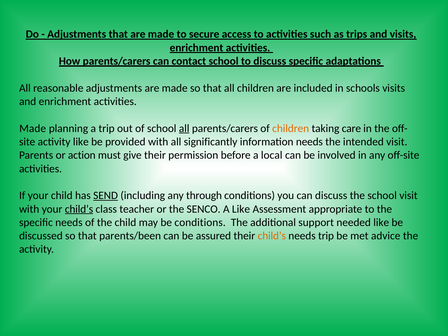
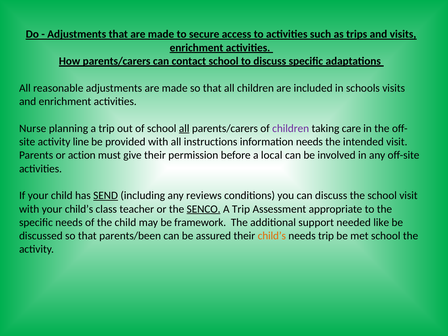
Made at (33, 128): Made -> Nurse
children at (291, 128) colour: orange -> purple
activity like: like -> line
significantly: significantly -> instructions
through: through -> reviews
child’s at (79, 209) underline: present -> none
SENCO underline: none -> present
Like at (241, 209): Like -> Trip
be conditions: conditions -> framework
met advice: advice -> school
